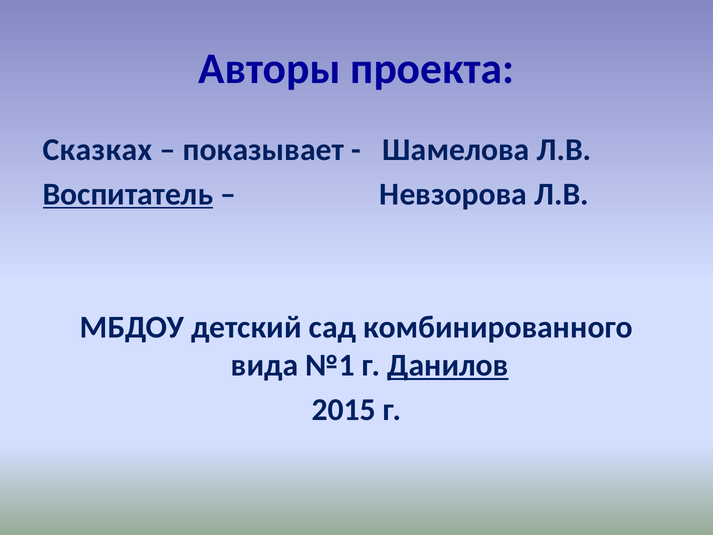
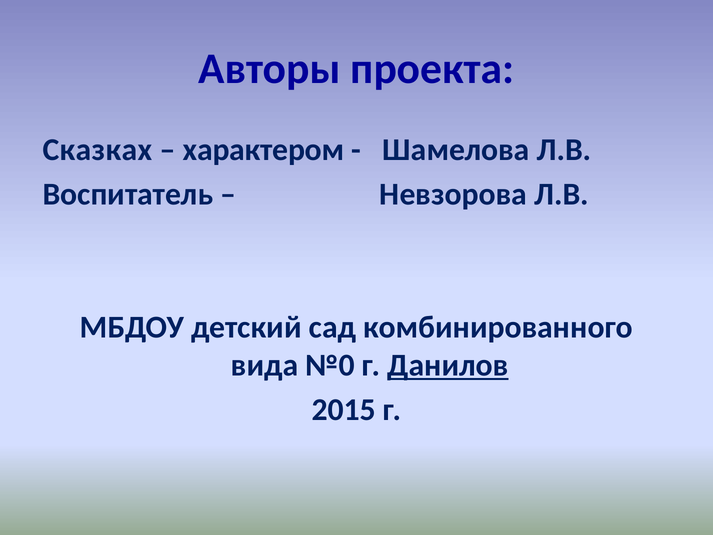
показывает: показывает -> характером
Воспитатель underline: present -> none
№1: №1 -> №0
